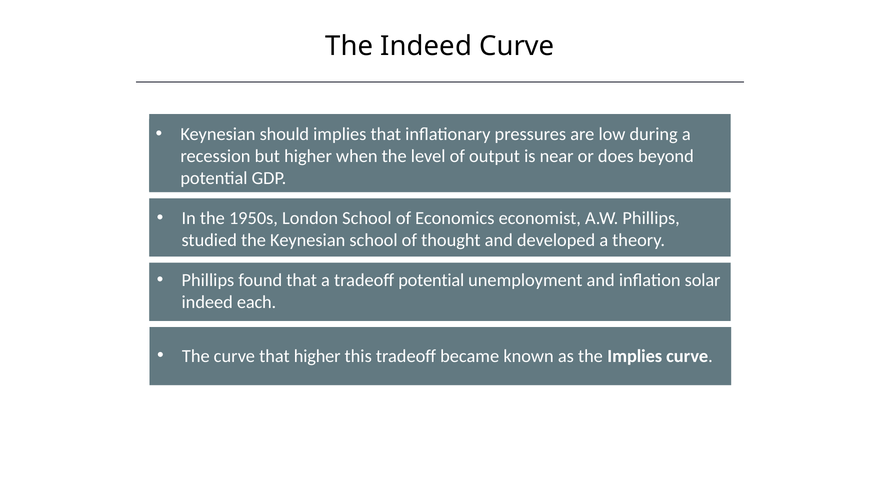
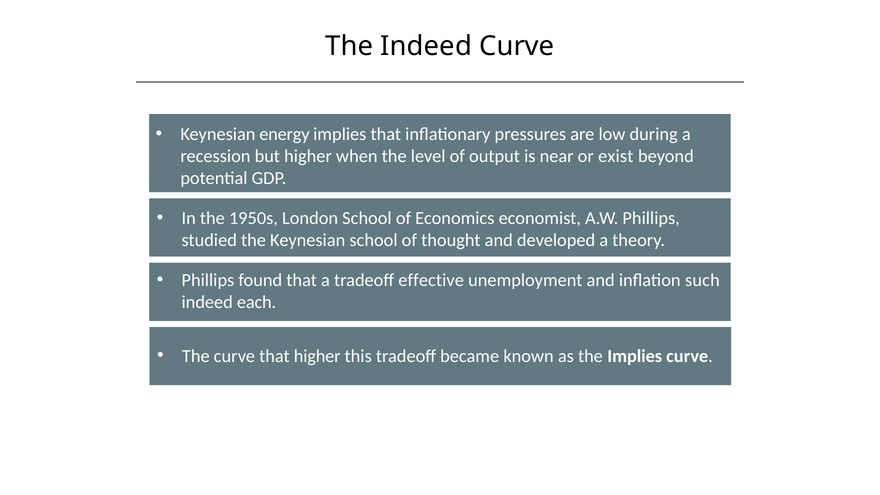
should: should -> energy
does: does -> exist
tradeoff potential: potential -> effective
solar: solar -> such
